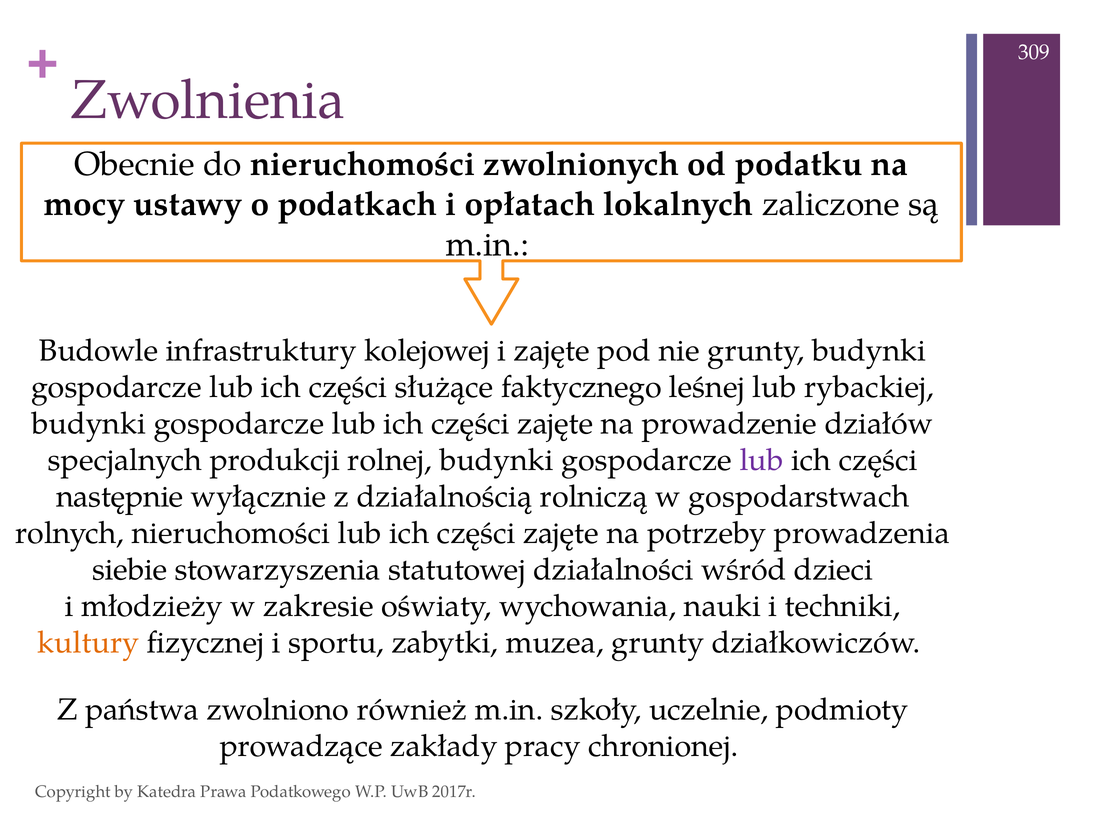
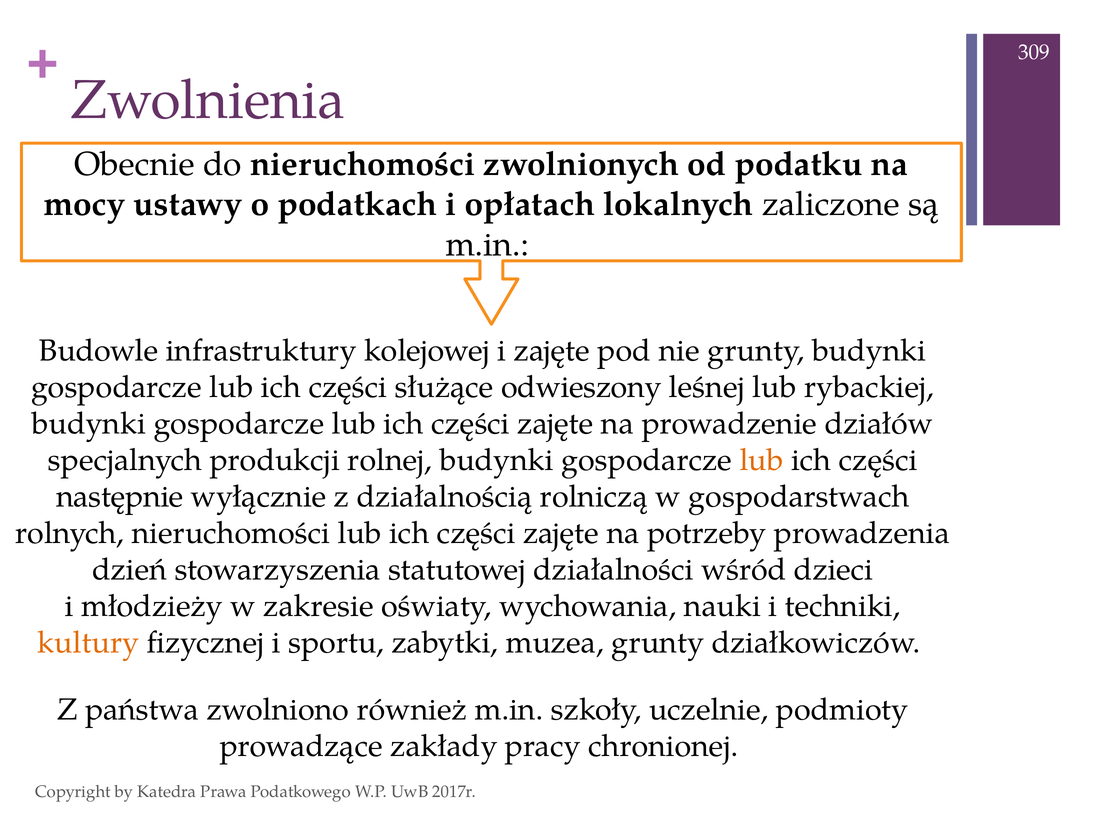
faktycznego: faktycznego -> odwieszony
lub at (762, 460) colour: purple -> orange
siebie: siebie -> dzień
